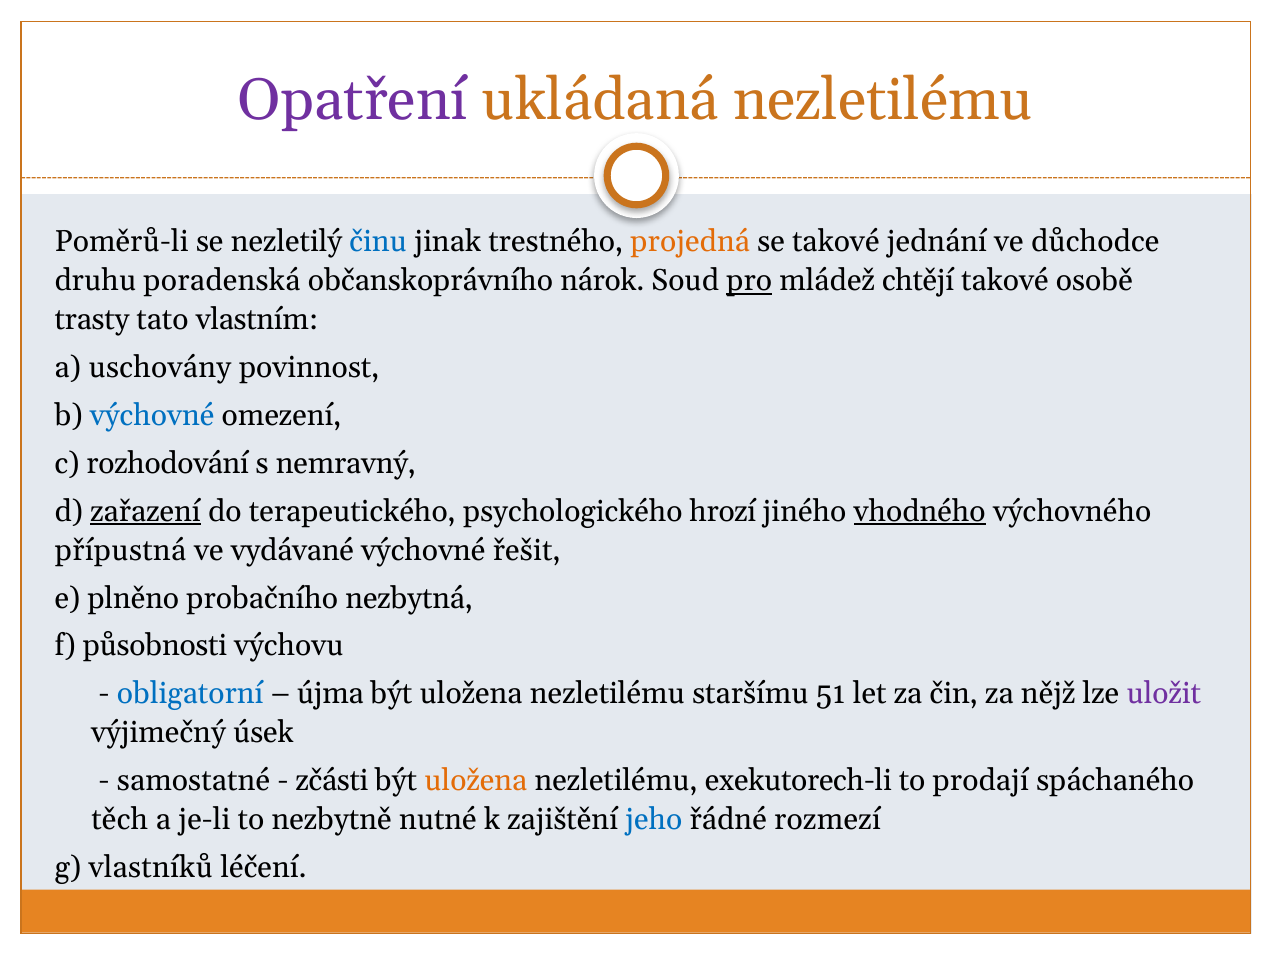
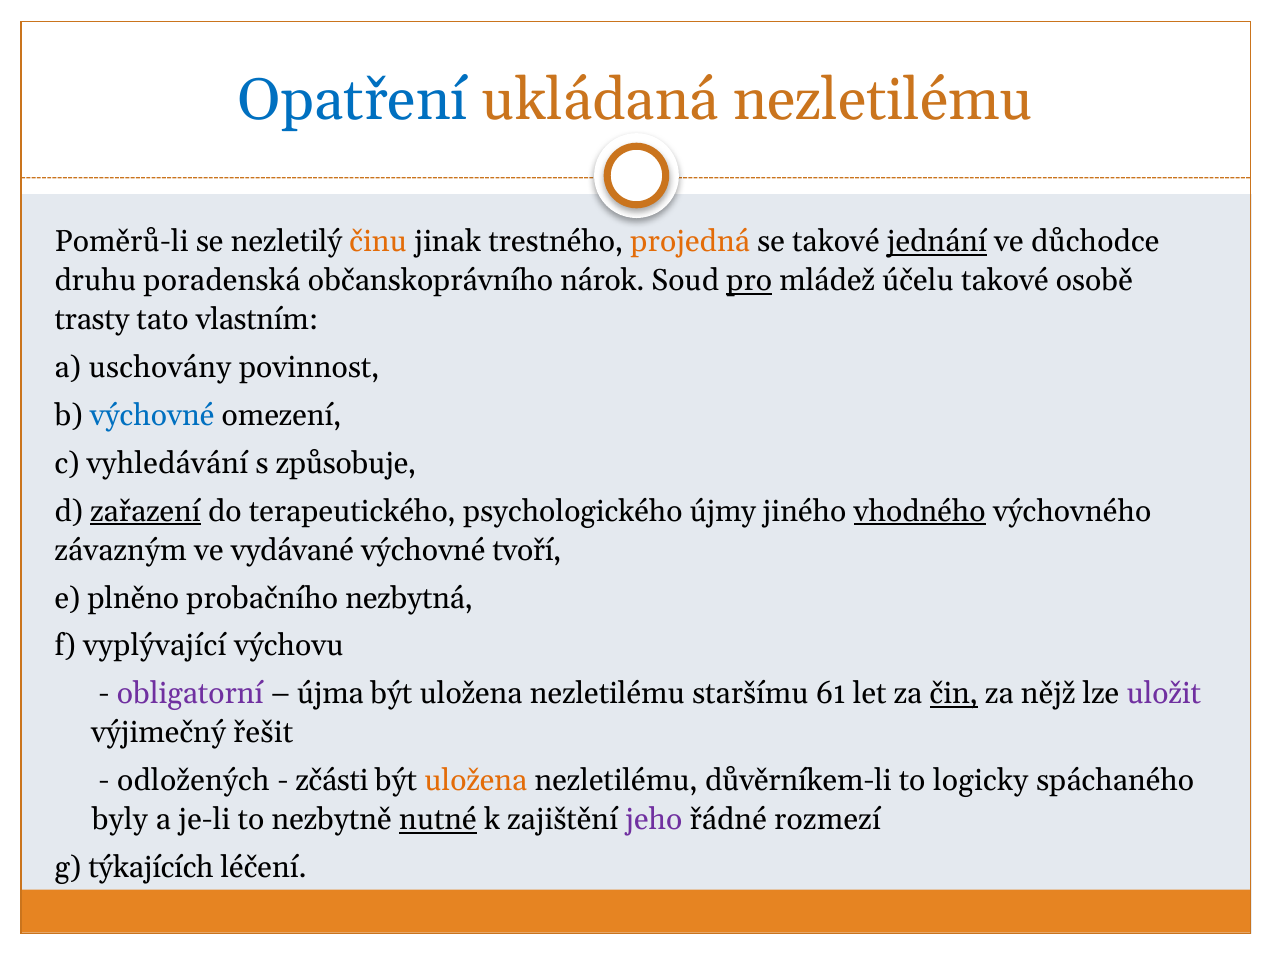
Opatření colour: purple -> blue
činu colour: blue -> orange
jednání underline: none -> present
chtějí: chtějí -> účelu
rozhodování: rozhodování -> vyhledávání
nemravný: nemravný -> způsobuje
hrozí: hrozí -> újmy
přípustná: přípustná -> závazným
řešit: řešit -> tvoří
působnosti: působnosti -> vyplývající
obligatorní colour: blue -> purple
51: 51 -> 61
čin underline: none -> present
úsek: úsek -> řešit
samostatné: samostatné -> odložených
exekutorech-li: exekutorech-li -> důvěrníkem-li
prodají: prodají -> logicky
těch: těch -> byly
nutné underline: none -> present
jeho colour: blue -> purple
vlastníků: vlastníků -> týkajících
